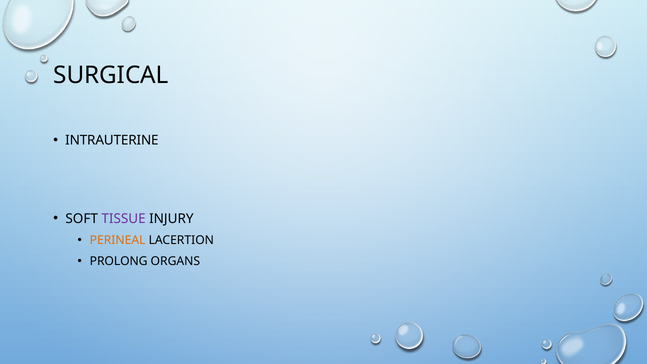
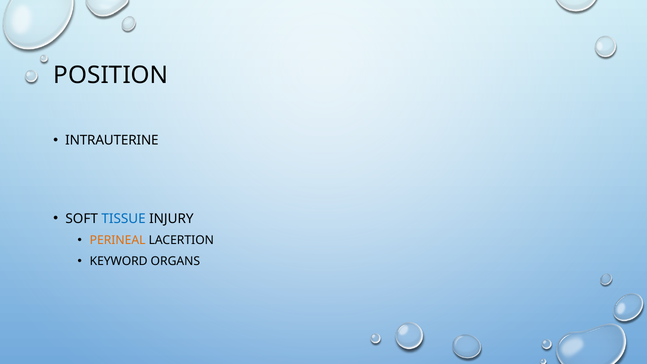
SURGICAL: SURGICAL -> POSITION
TISSUE colour: purple -> blue
PROLONG: PROLONG -> KEYWORD
